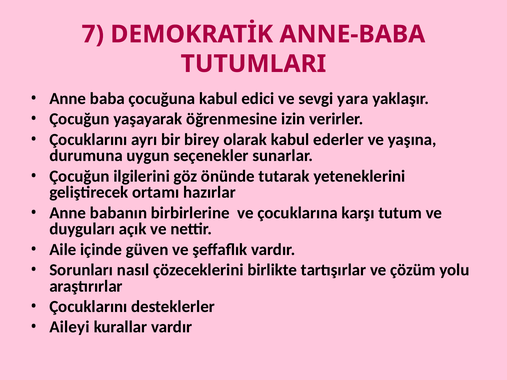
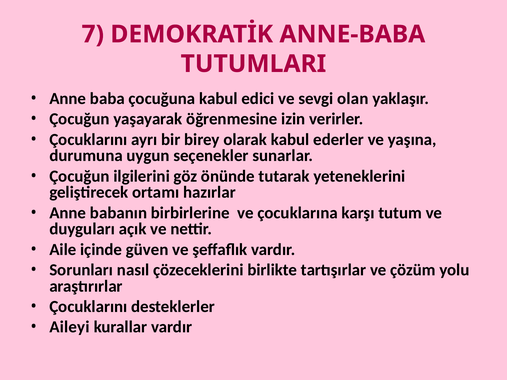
yara: yara -> olan
